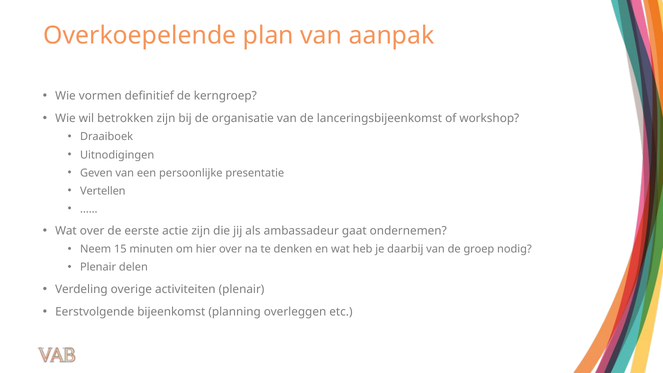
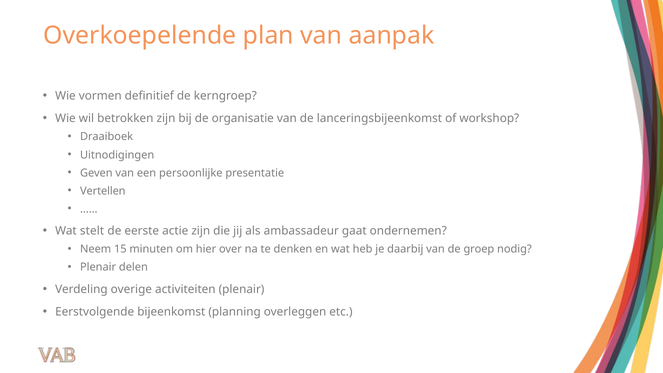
Wat over: over -> stelt
